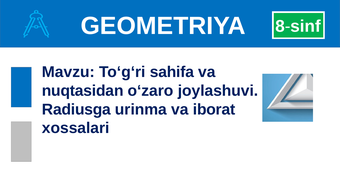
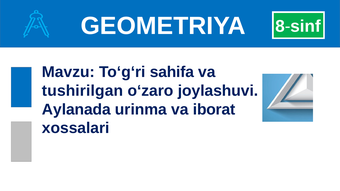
nuqtasidan: nuqtasidan -> tushirilgan
Radiusga: Radiusga -> Aylanada
